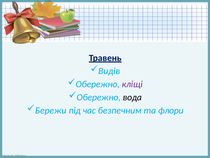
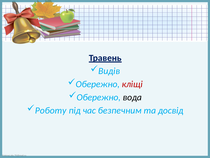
кліщі colour: purple -> red
Бережи: Бережи -> Роботу
флори: флори -> досвід
